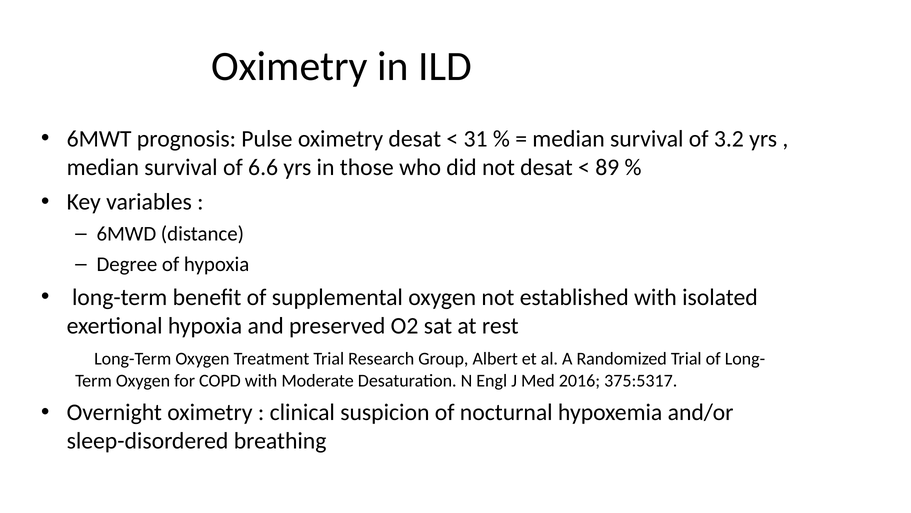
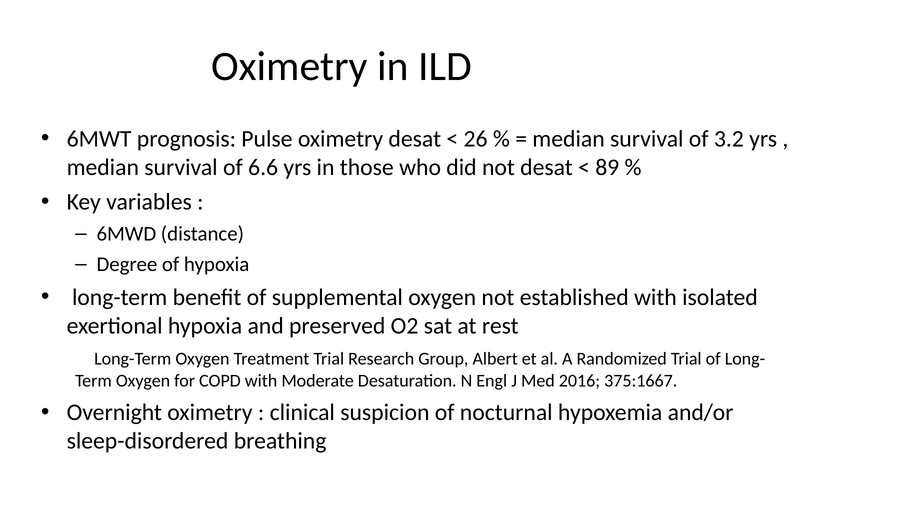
31: 31 -> 26
375:5317: 375:5317 -> 375:1667
